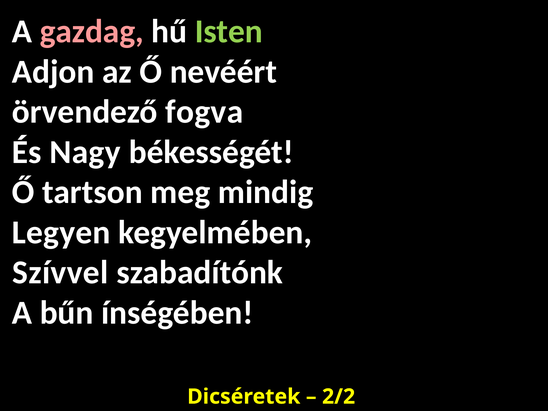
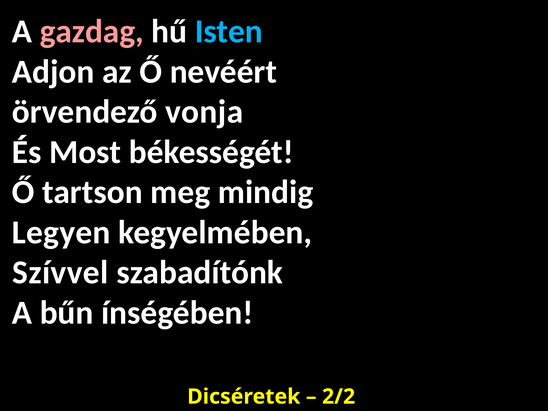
Isten colour: light green -> light blue
fogva: fogva -> vonja
Nagy: Nagy -> Most
